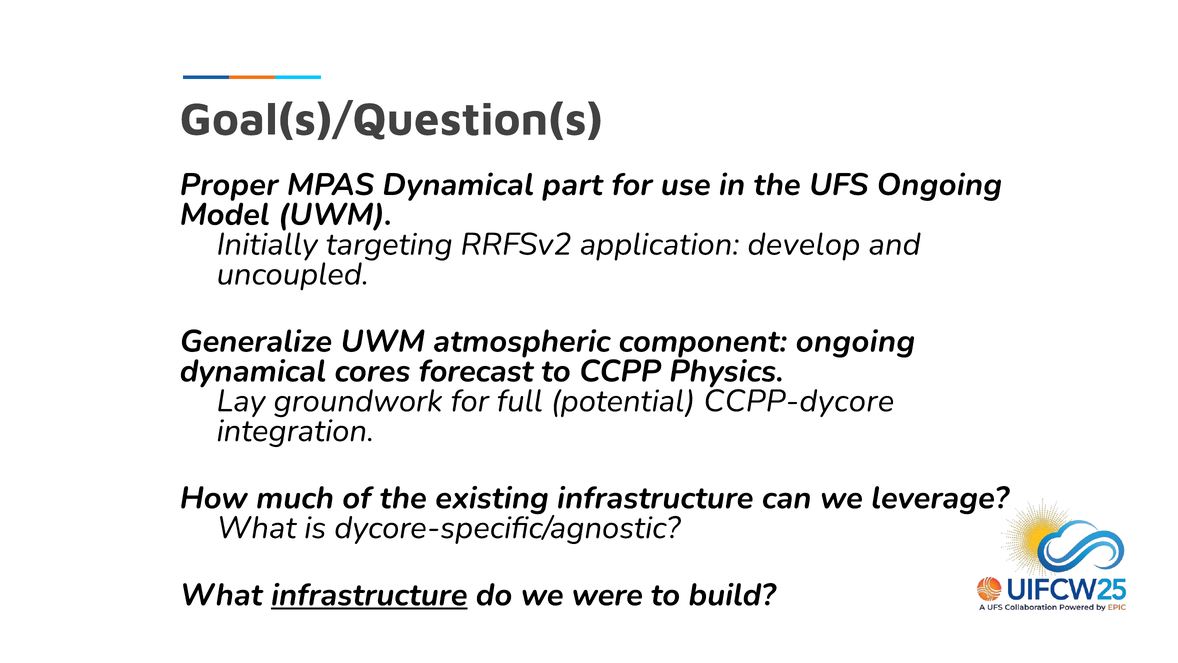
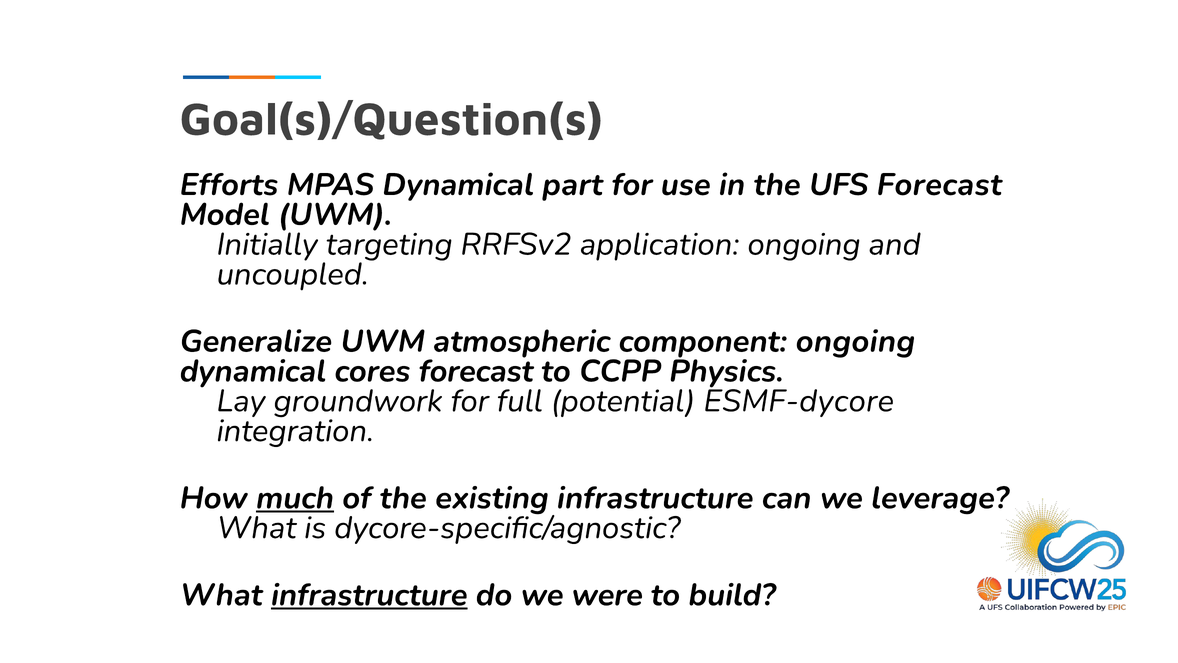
Proper: Proper -> Efforts
UFS Ongoing: Ongoing -> Forecast
application develop: develop -> ongoing
CCPP-dycore: CCPP-dycore -> ESMF-dycore
much underline: none -> present
